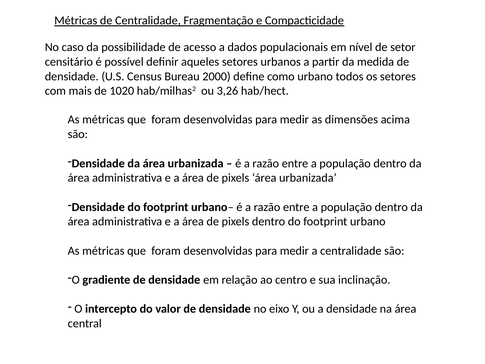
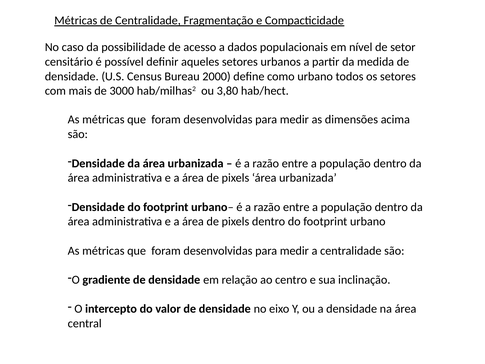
1020: 1020 -> 3000
3,26: 3,26 -> 3,80
